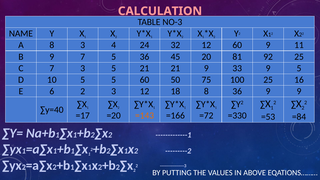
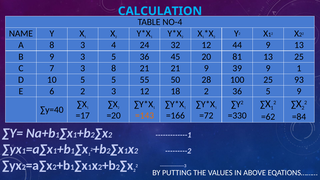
CALCULATION colour: pink -> light blue
NO-3: NO-3 -> NO-4
12 60: 60 -> 44
9 11: 11 -> 13
9 7: 7 -> 3
81 92: 92 -> 13
3 5: 5 -> 8
33: 33 -> 39
9 5: 5 -> 1
5 60: 60 -> 55
75: 75 -> 28
16: 16 -> 93
18 8: 8 -> 2
36 9: 9 -> 5
=53: =53 -> =62
